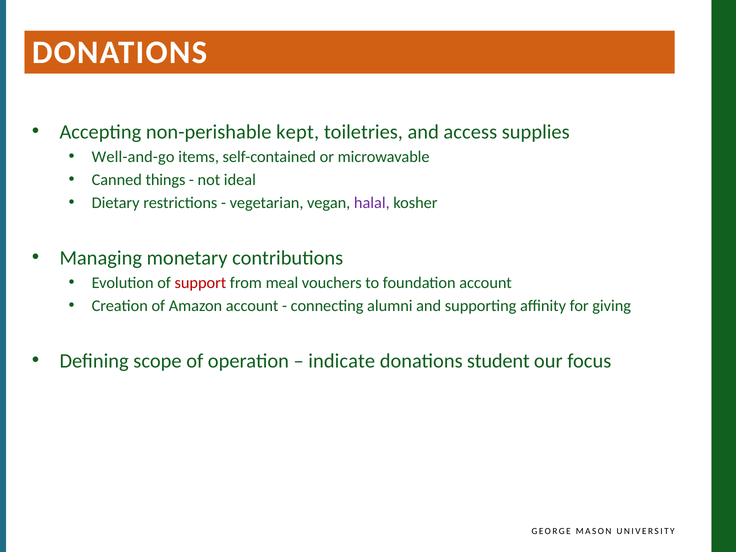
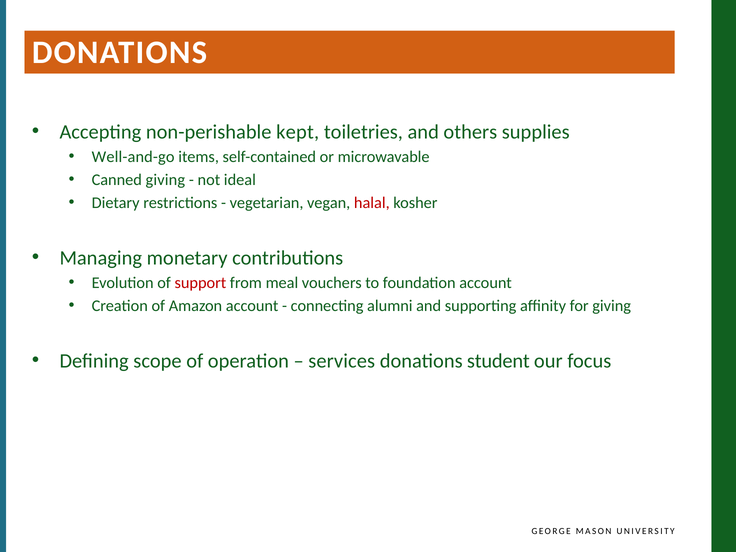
access: access -> others
Canned things: things -> giving
halal colour: purple -> red
indicate: indicate -> services
